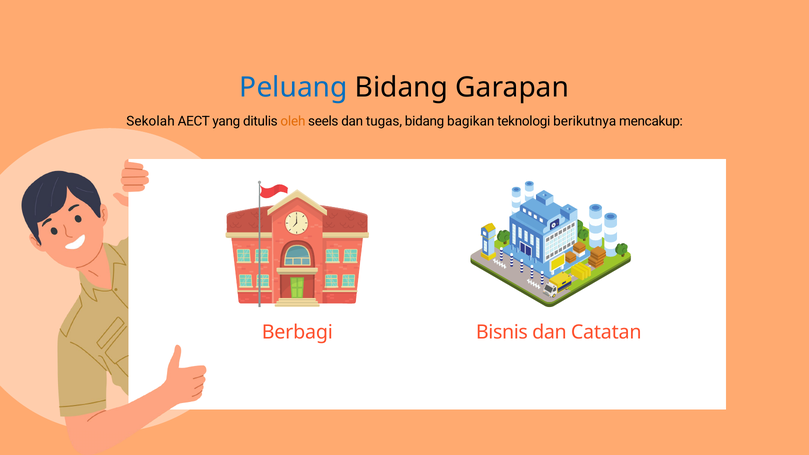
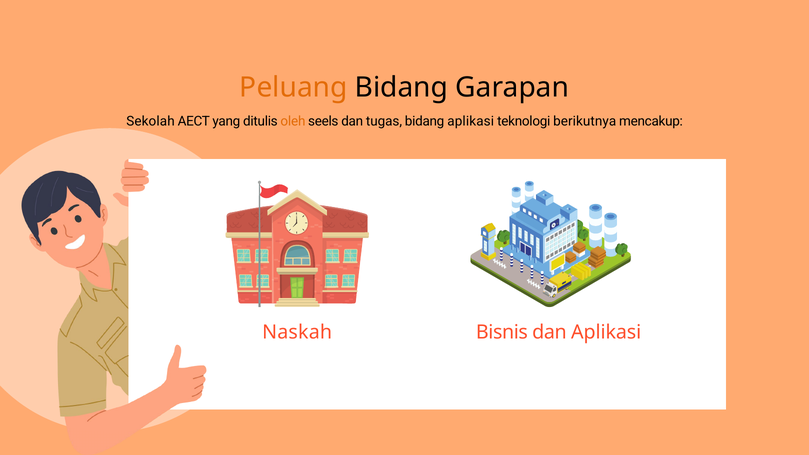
Peluang colour: blue -> orange
bidang bagikan: bagikan -> aplikasi
Berbagi: Berbagi -> Naskah
dan Catatan: Catatan -> Aplikasi
